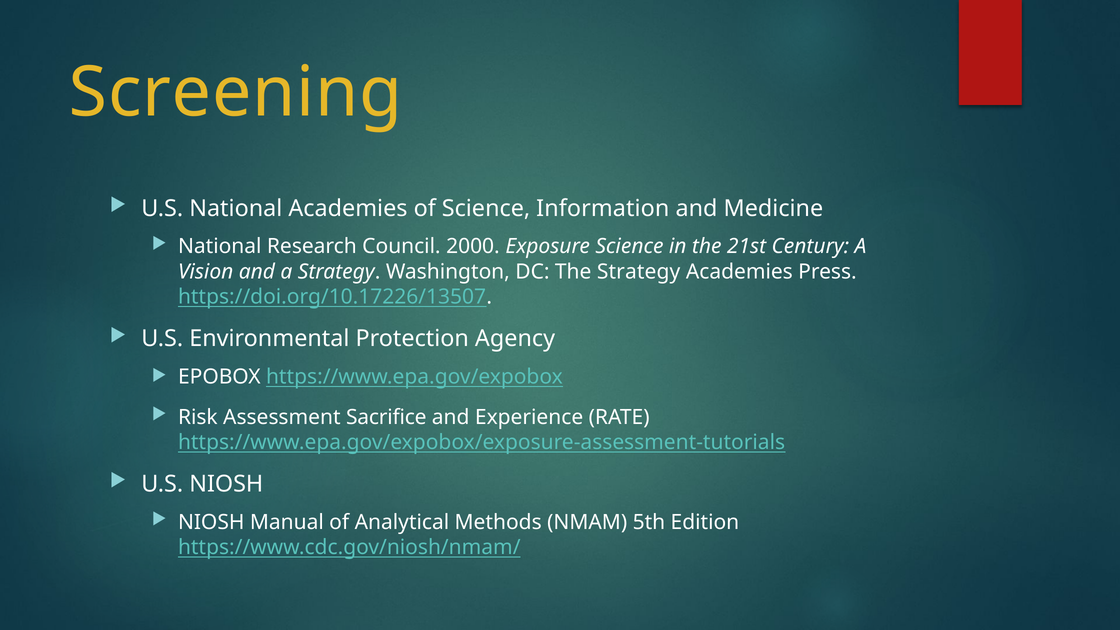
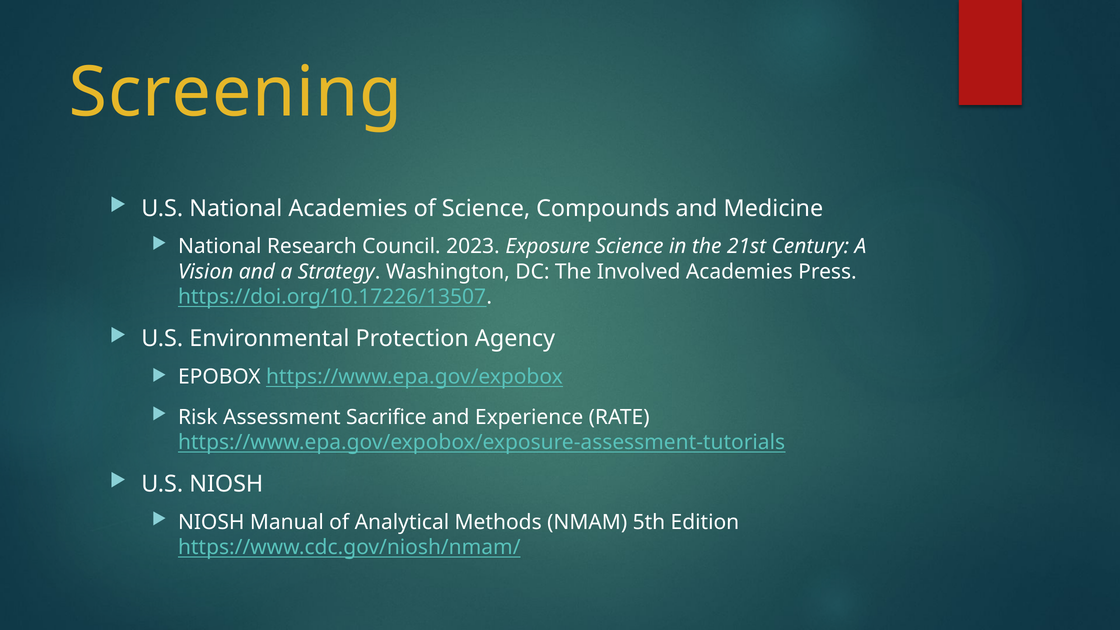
Information: Information -> Compounds
2000: 2000 -> 2023
The Strategy: Strategy -> Involved
